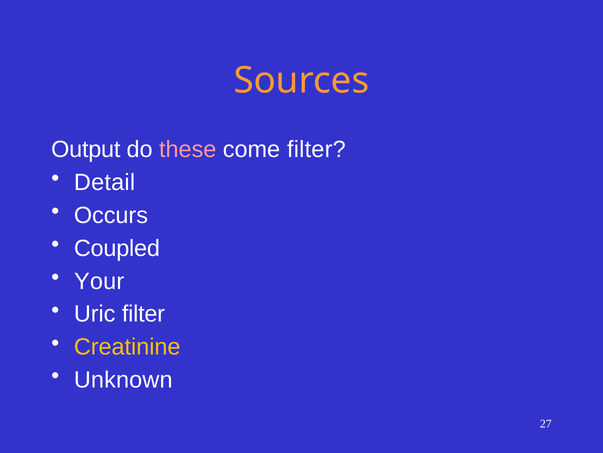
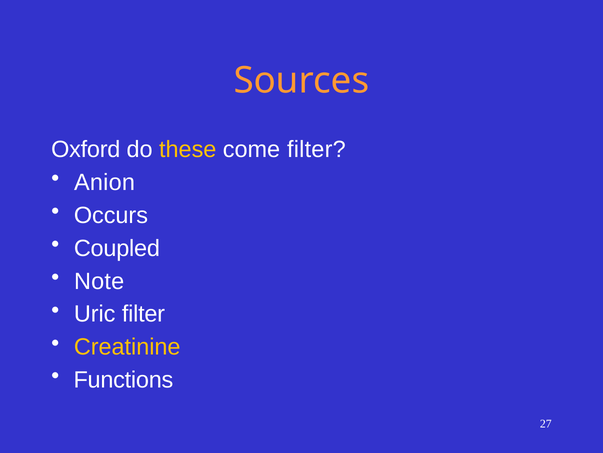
Output: Output -> Oxford
these colour: pink -> yellow
Detail: Detail -> Anion
Your: Your -> Note
Unknown: Unknown -> Functions
